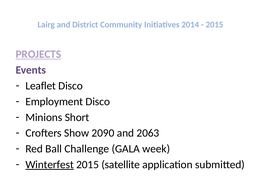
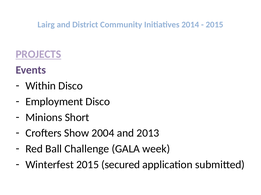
Leaflet: Leaflet -> Within
2090: 2090 -> 2004
2063: 2063 -> 2013
Winterfest underline: present -> none
satellite: satellite -> secured
